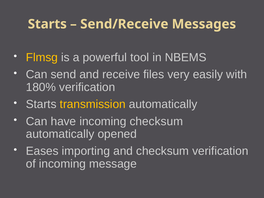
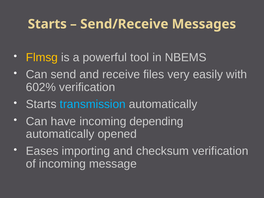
180%: 180% -> 602%
transmission colour: yellow -> light blue
incoming checksum: checksum -> depending
